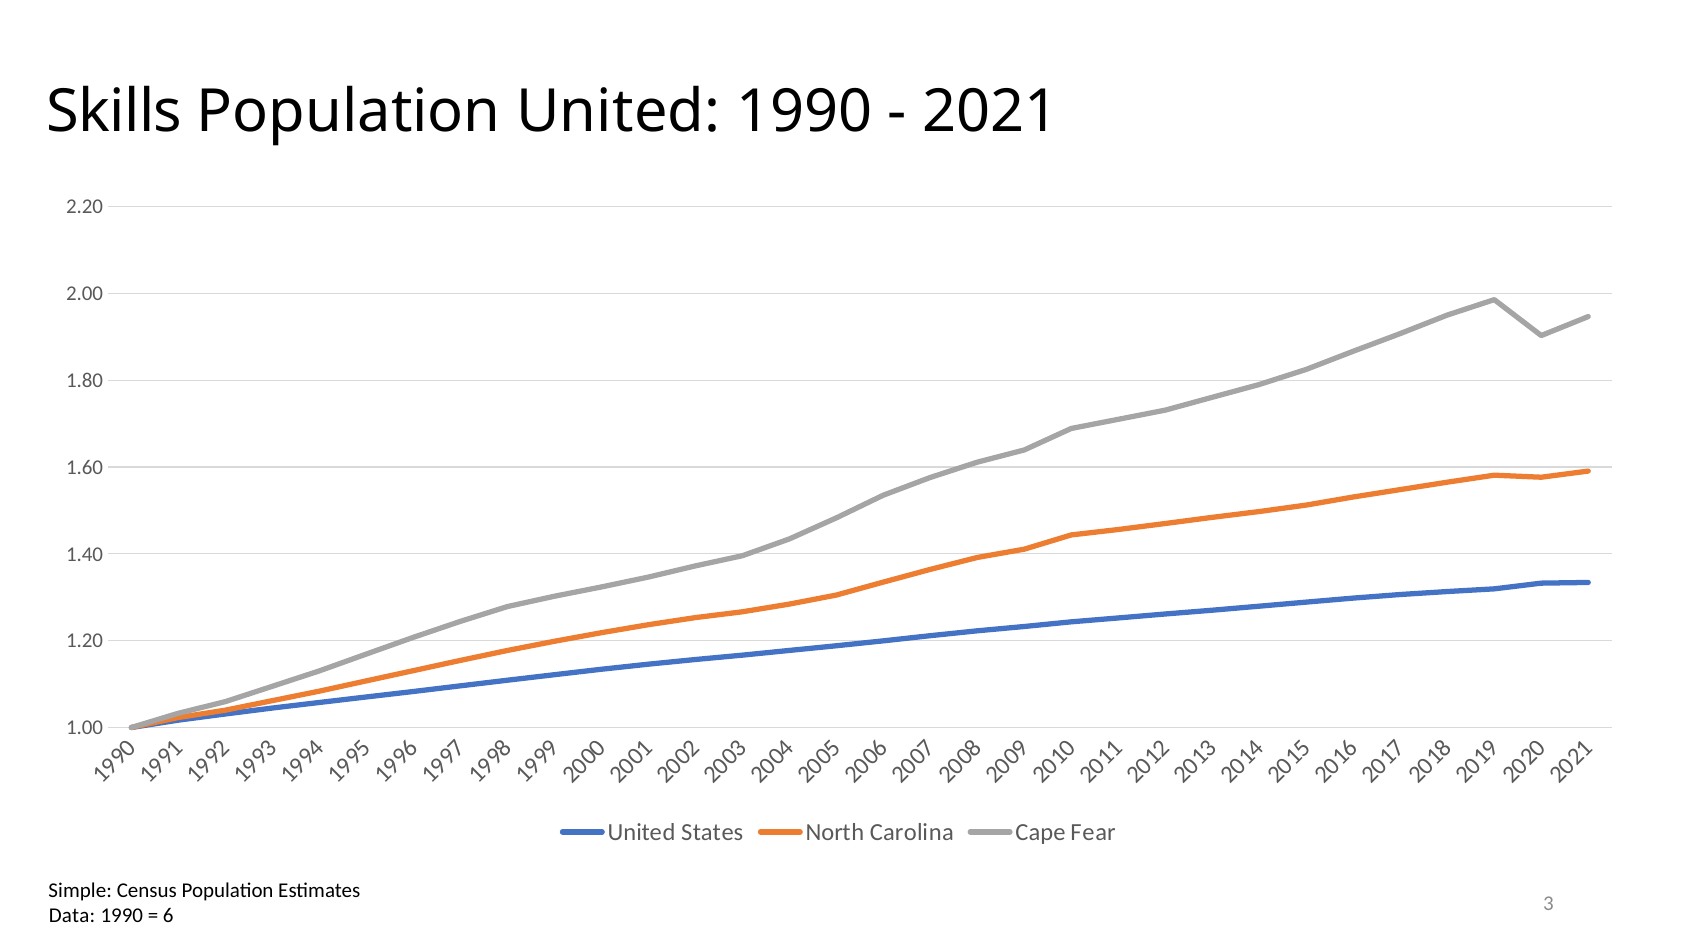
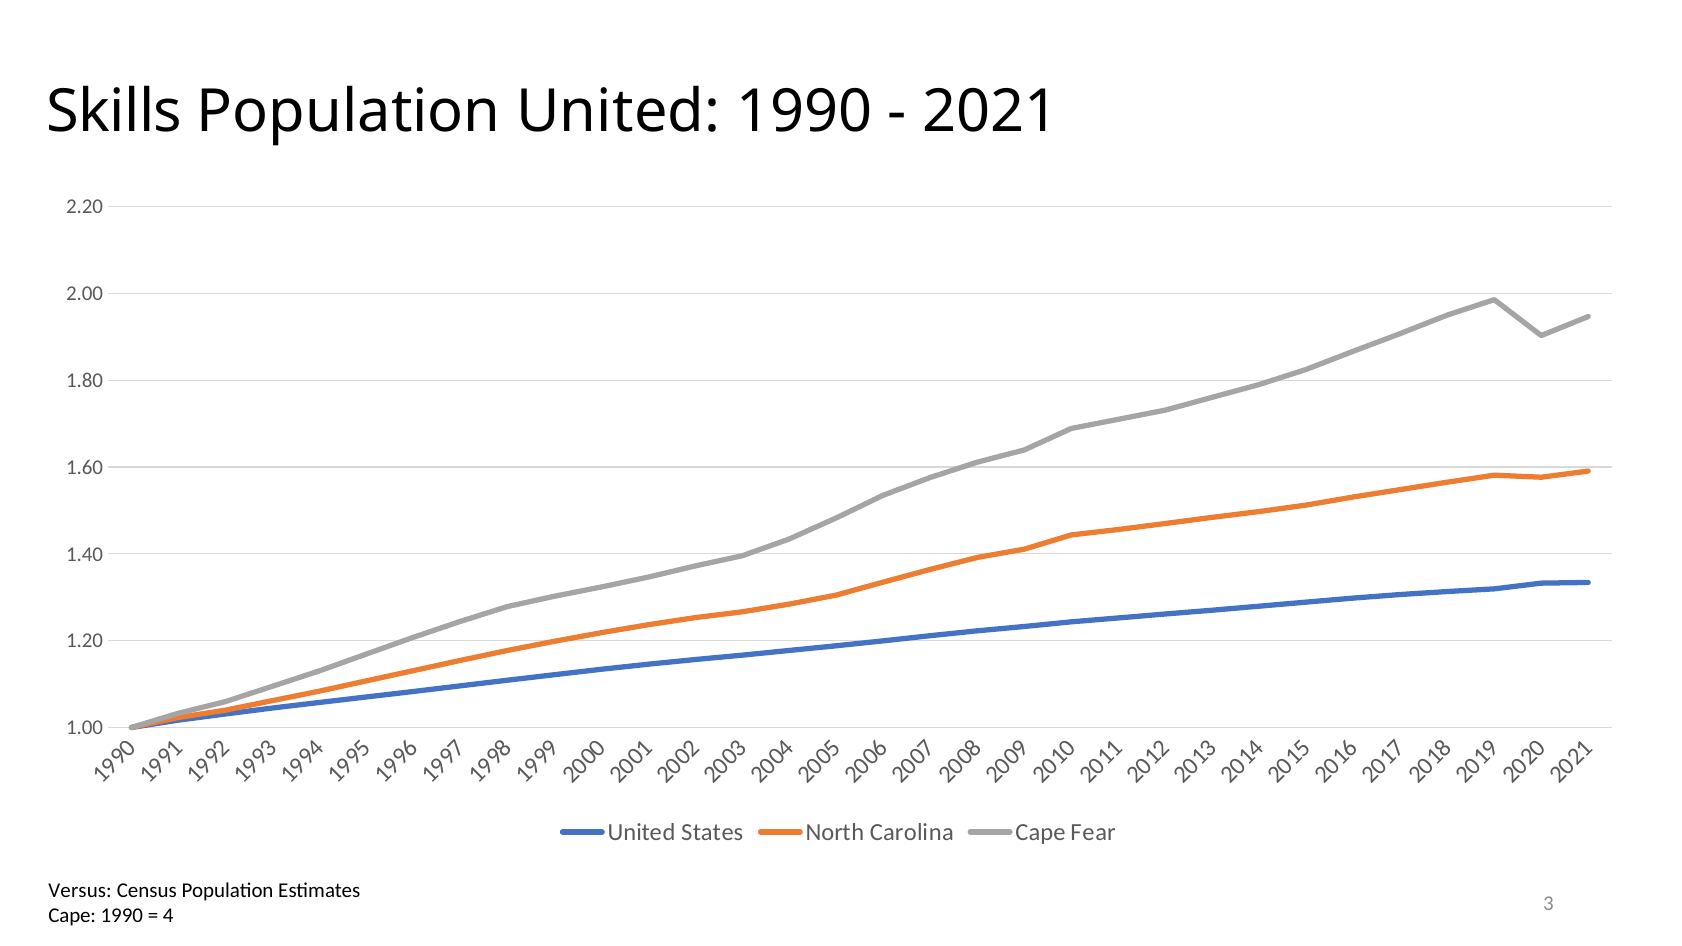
Simple: Simple -> Versus
Data at (72, 916): Data -> Cape
6 at (168, 916): 6 -> 4
